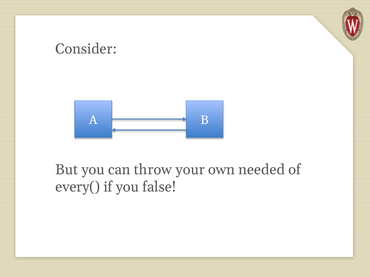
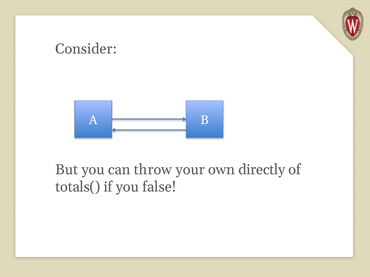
needed: needed -> directly
every(: every( -> totals(
